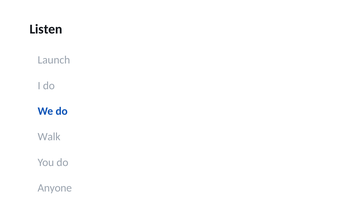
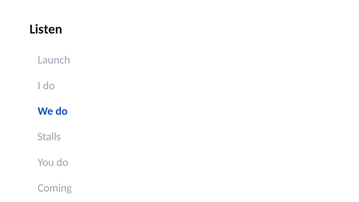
Walk: Walk -> Stalls
Anyone: Anyone -> Coming
